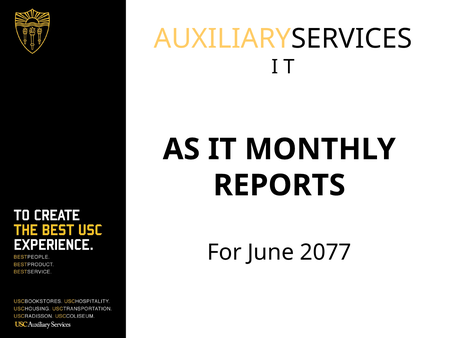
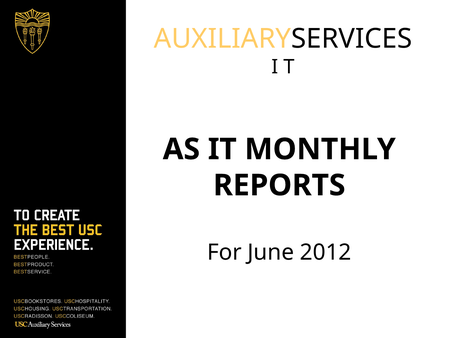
2077: 2077 -> 2012
